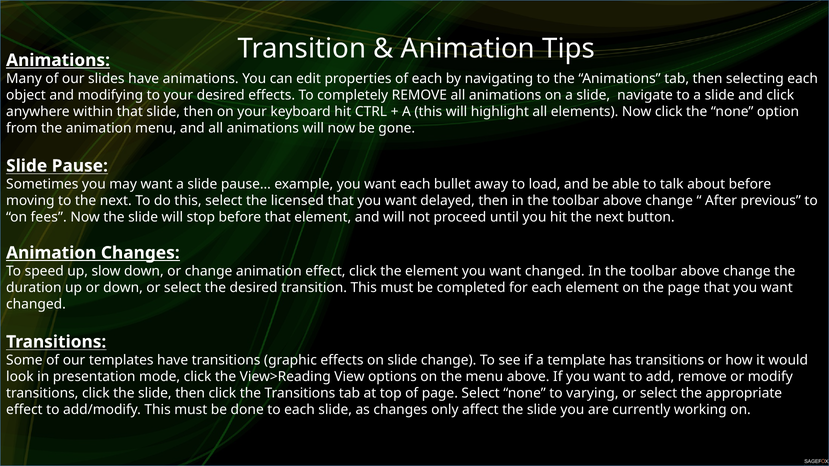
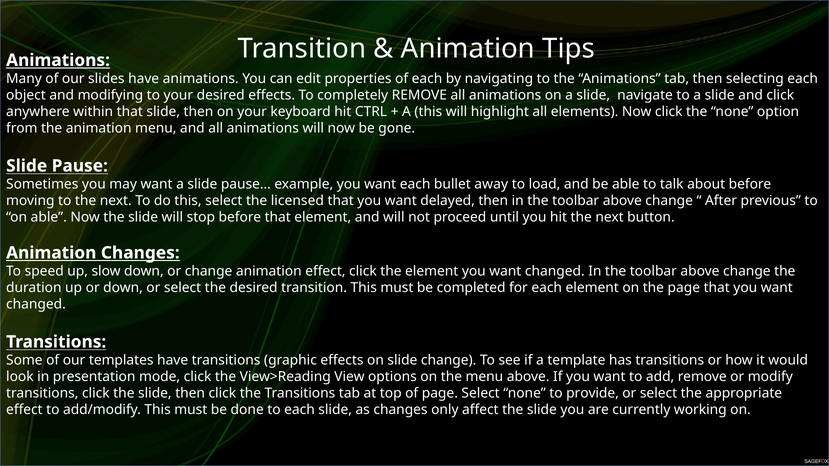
on fees: fees -> able
varying: varying -> provide
